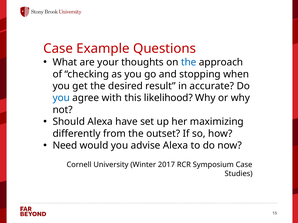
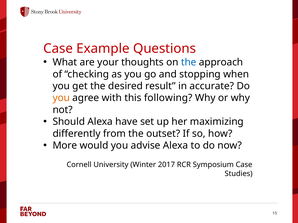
you at (61, 98) colour: blue -> orange
likelihood: likelihood -> following
Need: Need -> More
